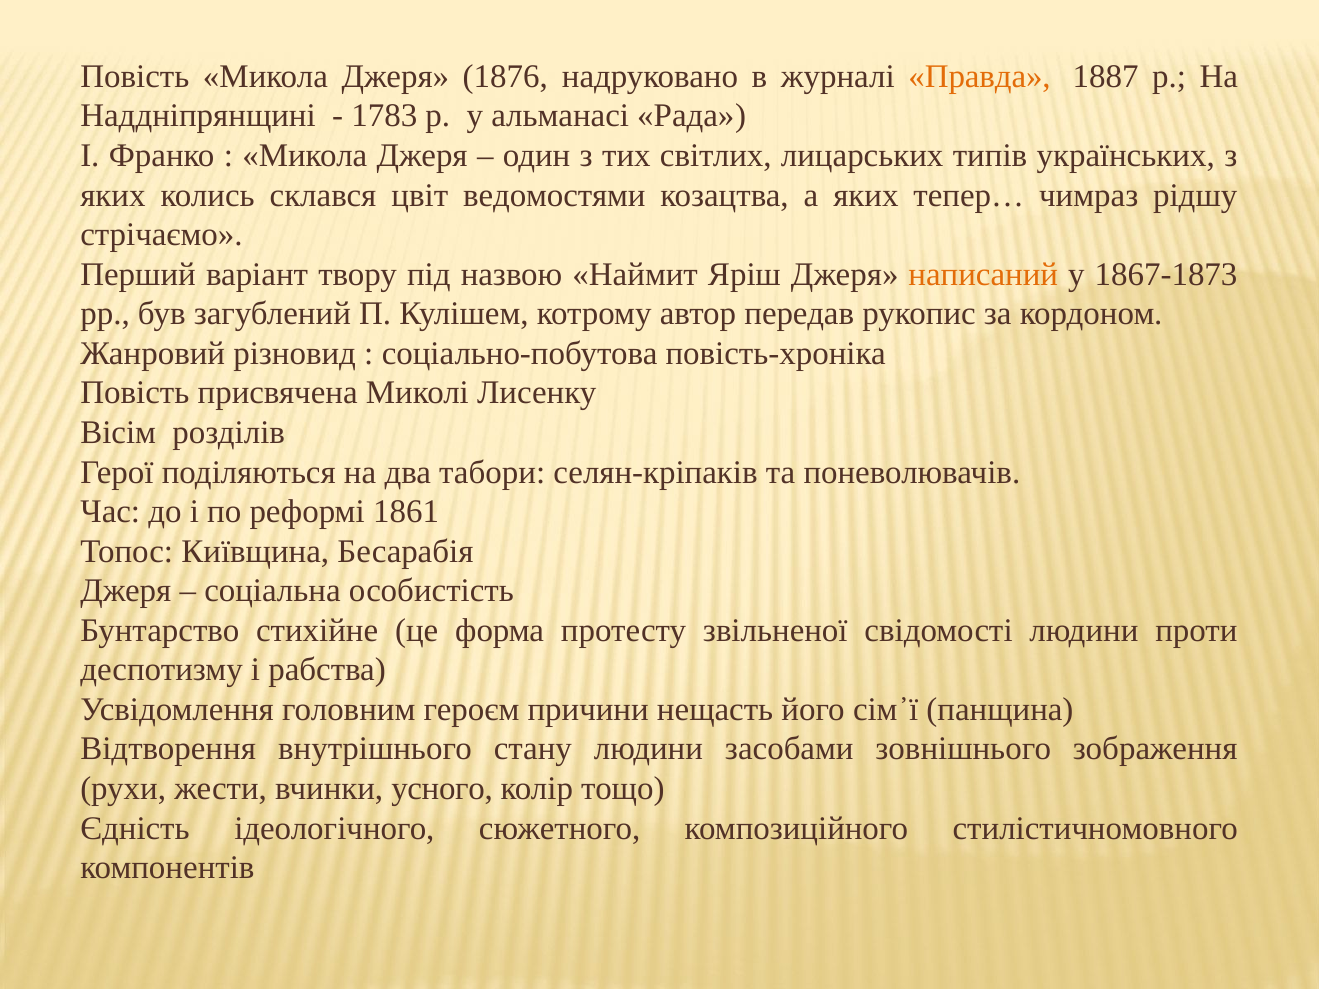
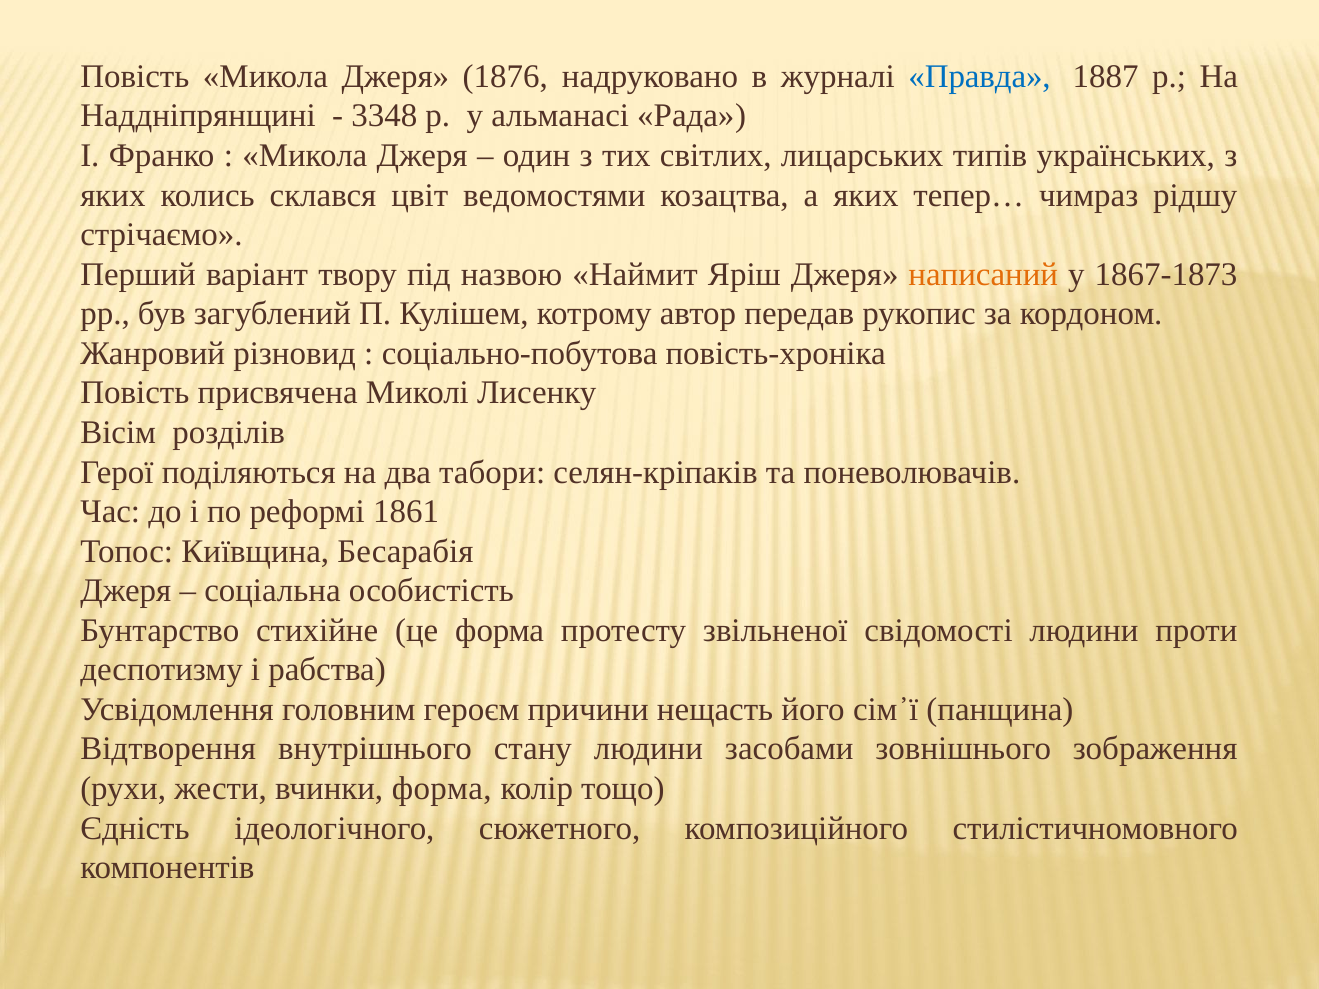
Правда colour: orange -> blue
1783: 1783 -> 3348
вчинки усного: усного -> форма
